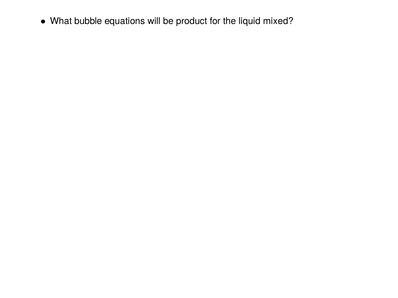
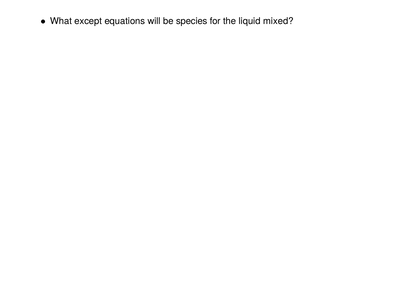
bubble: bubble -> except
product: product -> species
